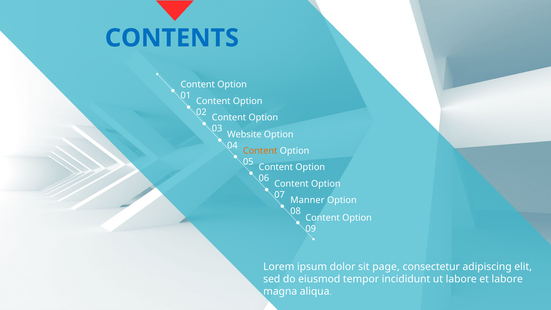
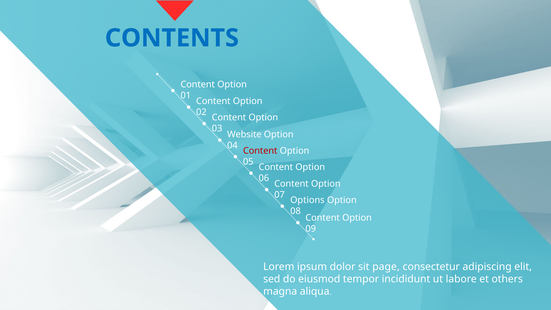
Content at (260, 151) colour: orange -> red
Manner: Manner -> Options
et labore: labore -> others
